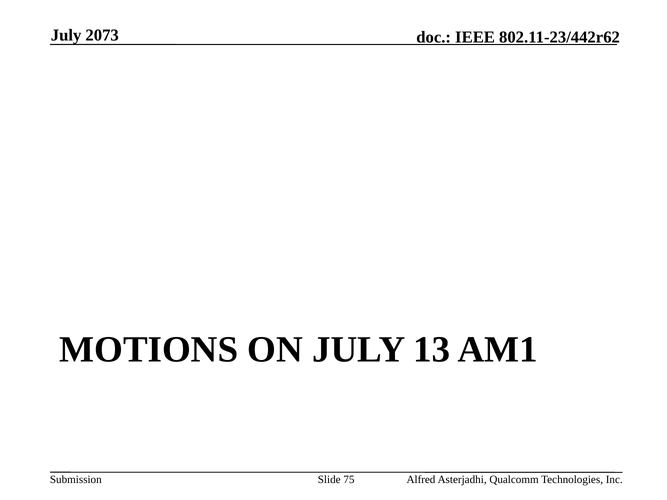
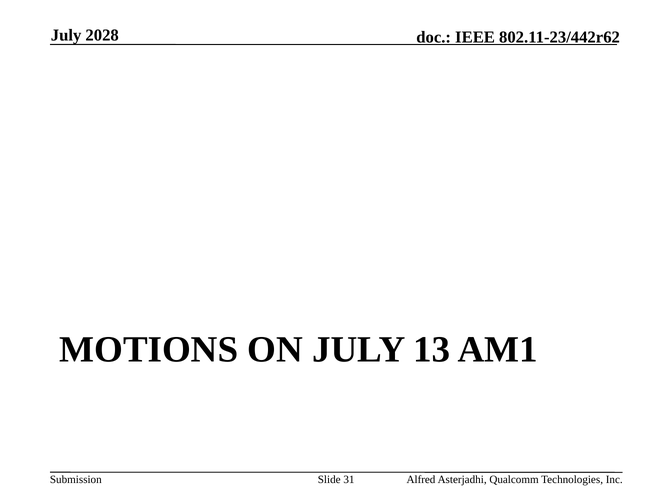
2073: 2073 -> 2028
75: 75 -> 31
